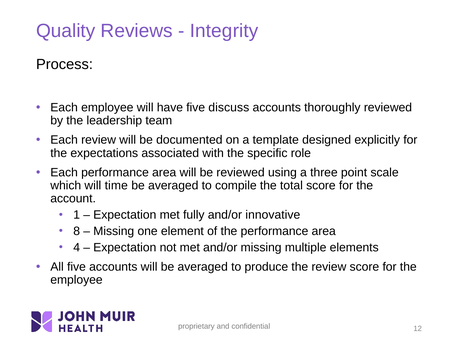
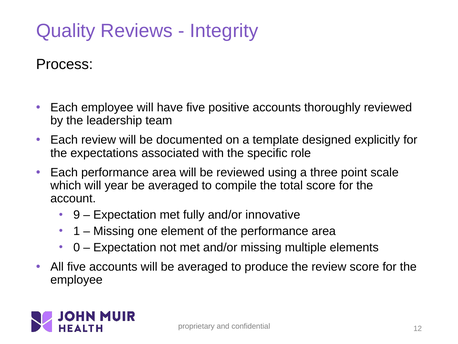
discuss: discuss -> positive
time: time -> year
1: 1 -> 9
8: 8 -> 1
4: 4 -> 0
